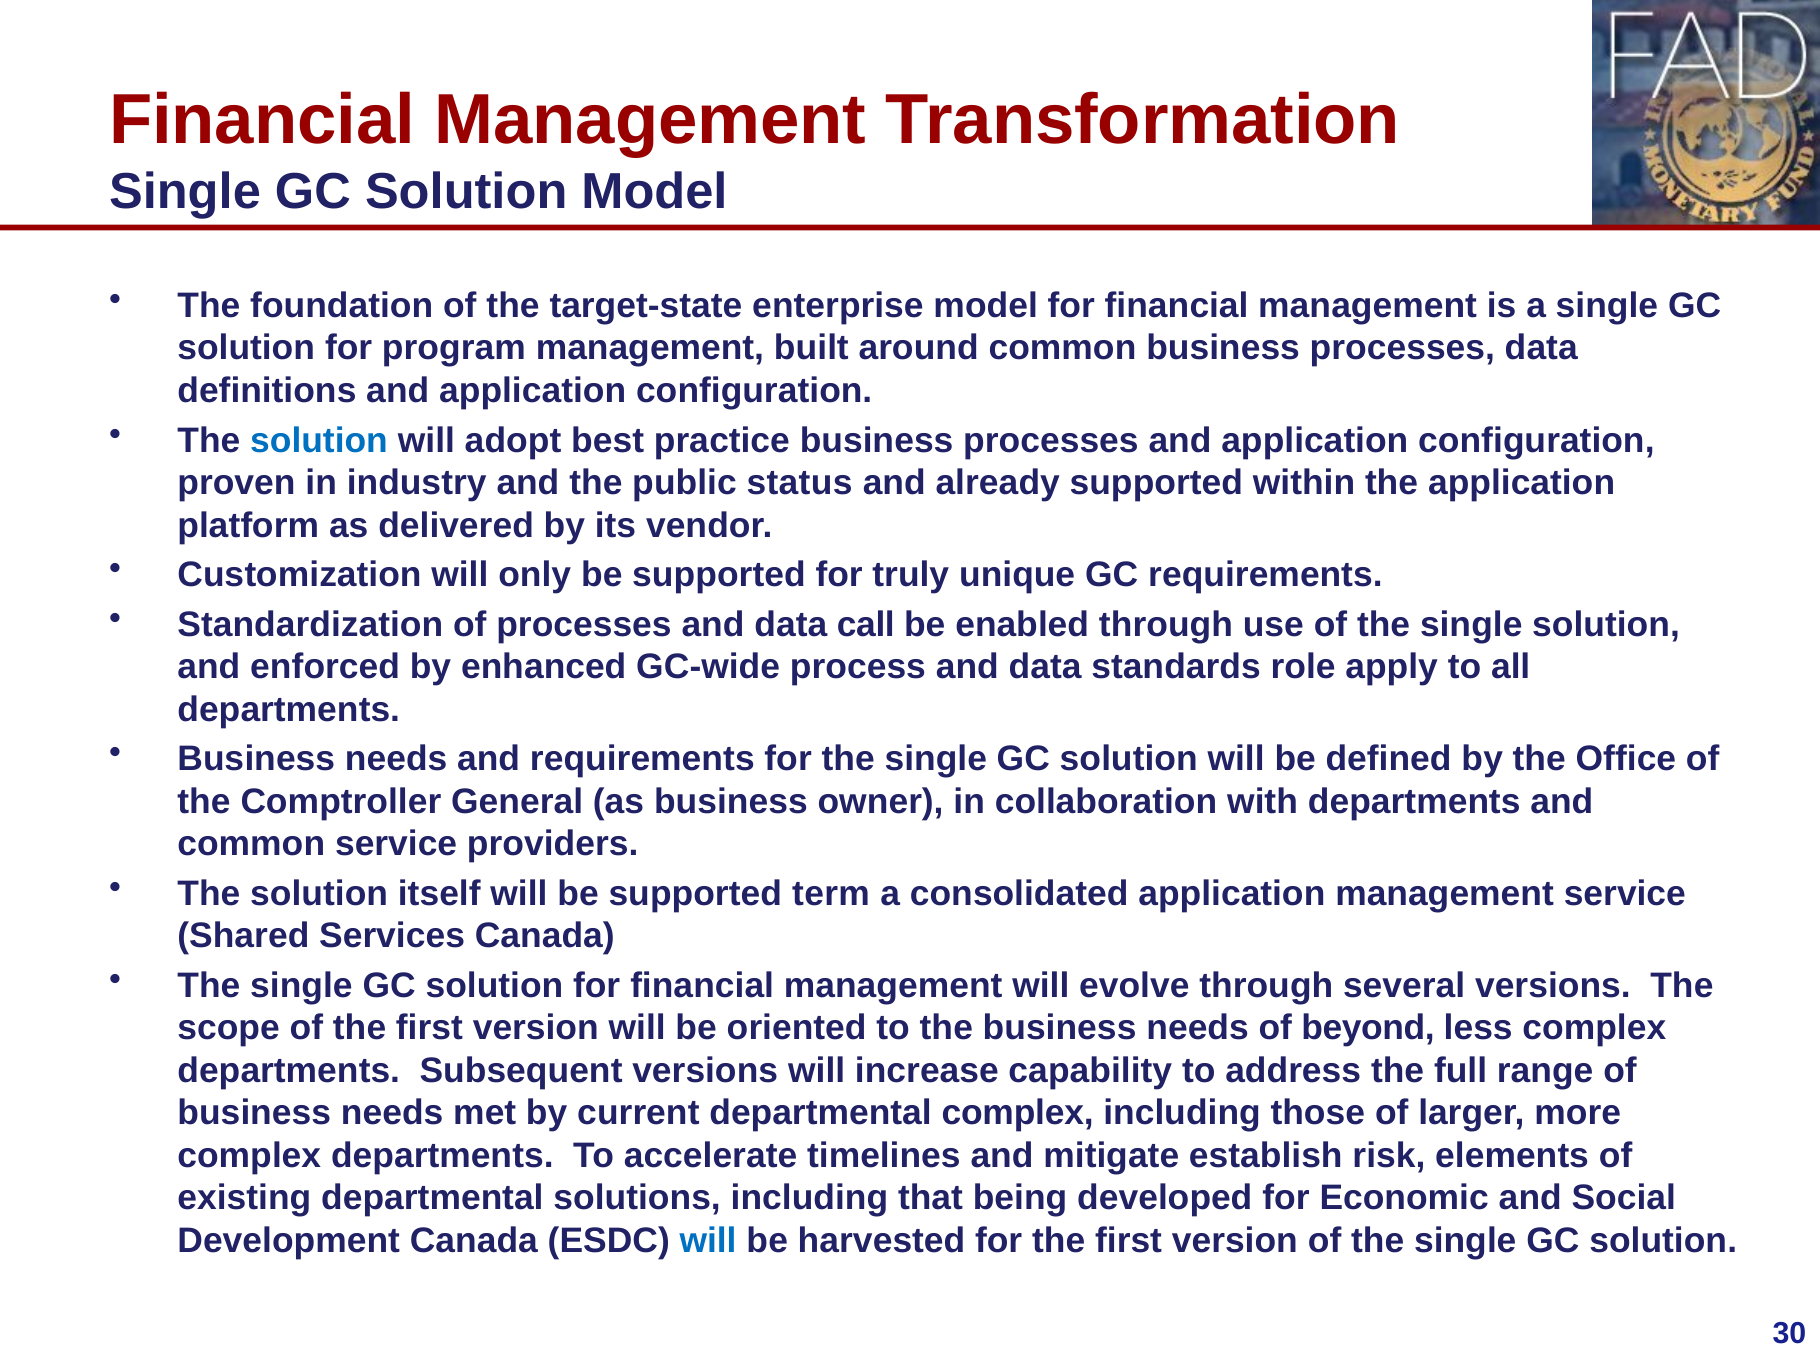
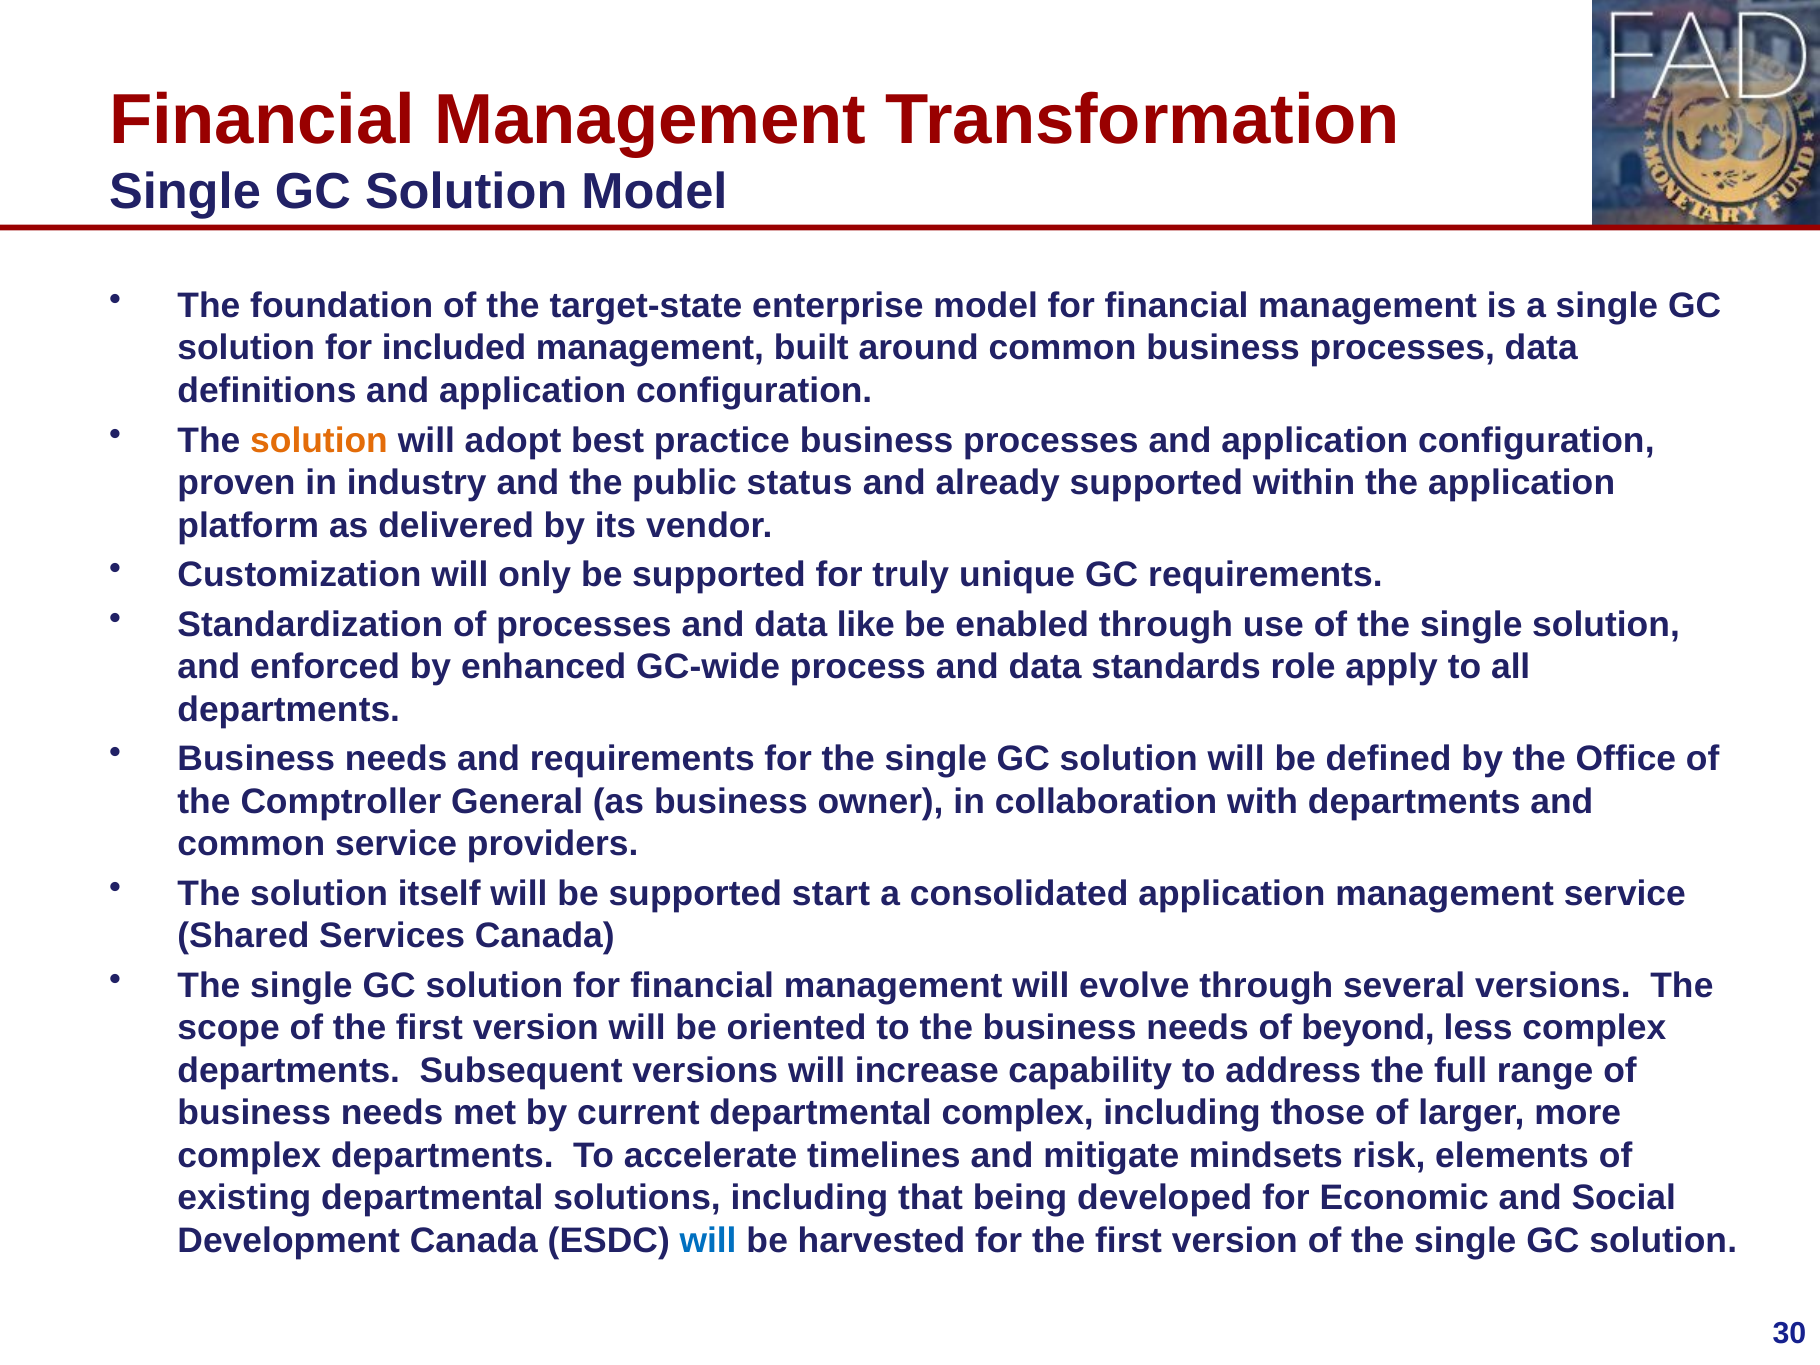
program: program -> included
solution at (319, 440) colour: blue -> orange
call: call -> like
term: term -> start
establish: establish -> mindsets
